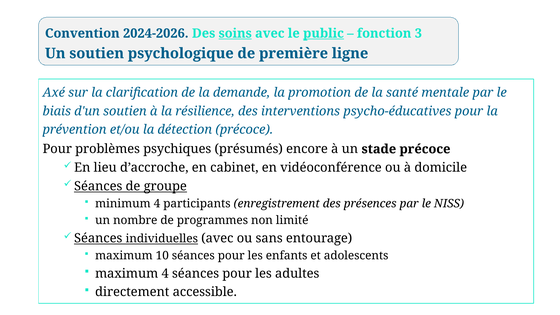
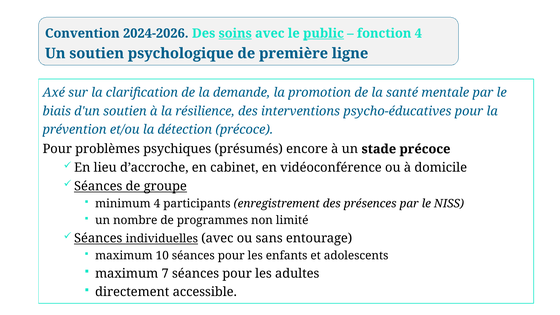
fonction 3: 3 -> 4
maximum 4: 4 -> 7
